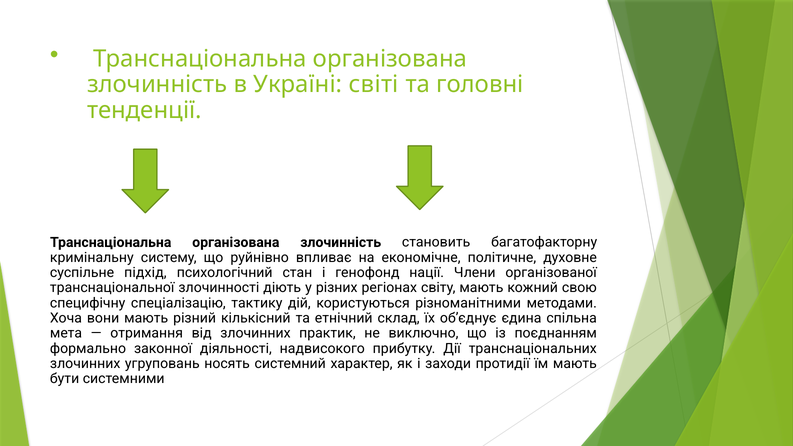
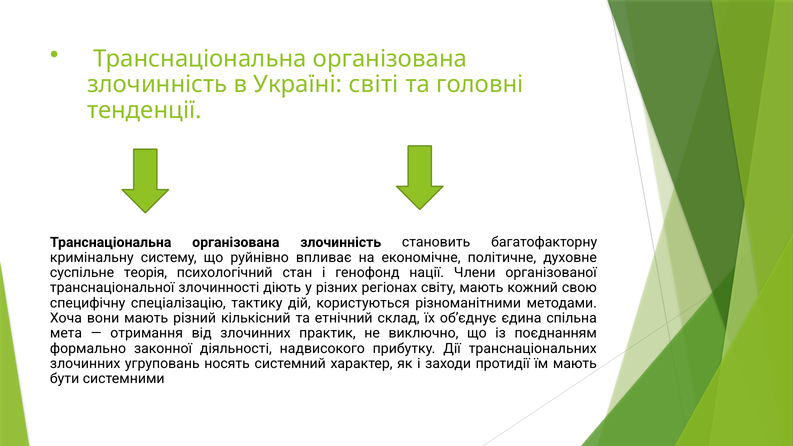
підхід: підхід -> теорія
